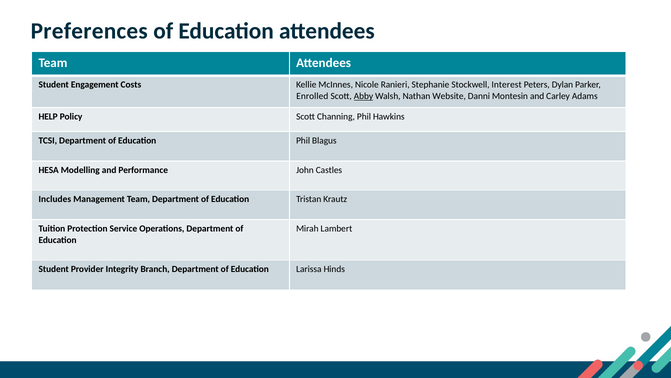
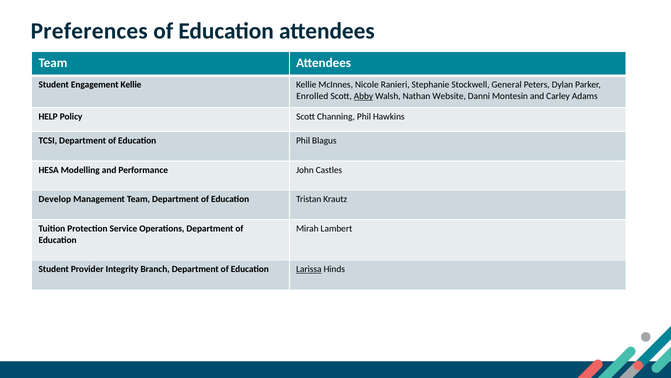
Engagement Costs: Costs -> Kellie
Interest: Interest -> General
Includes: Includes -> Develop
Larissa underline: none -> present
